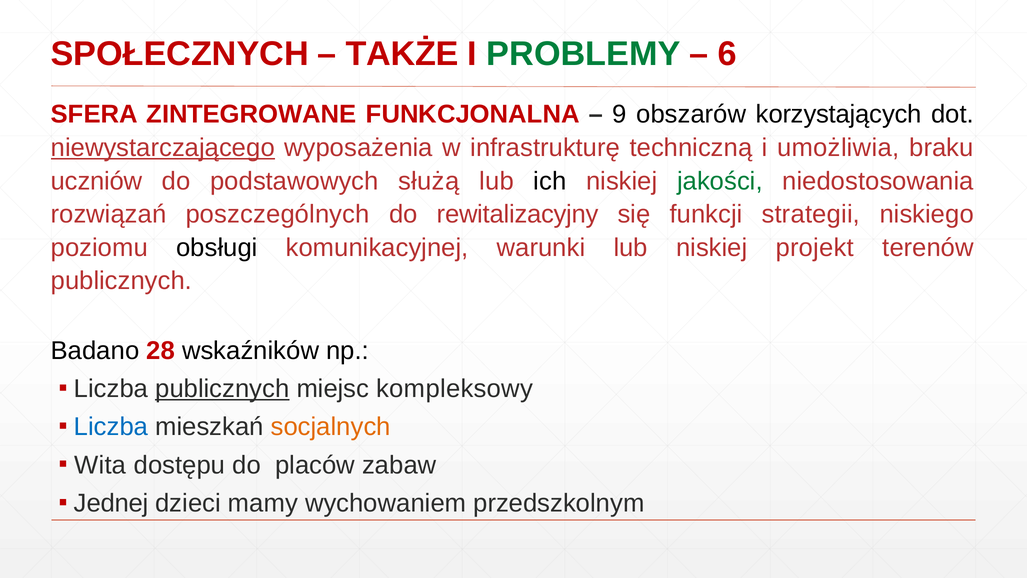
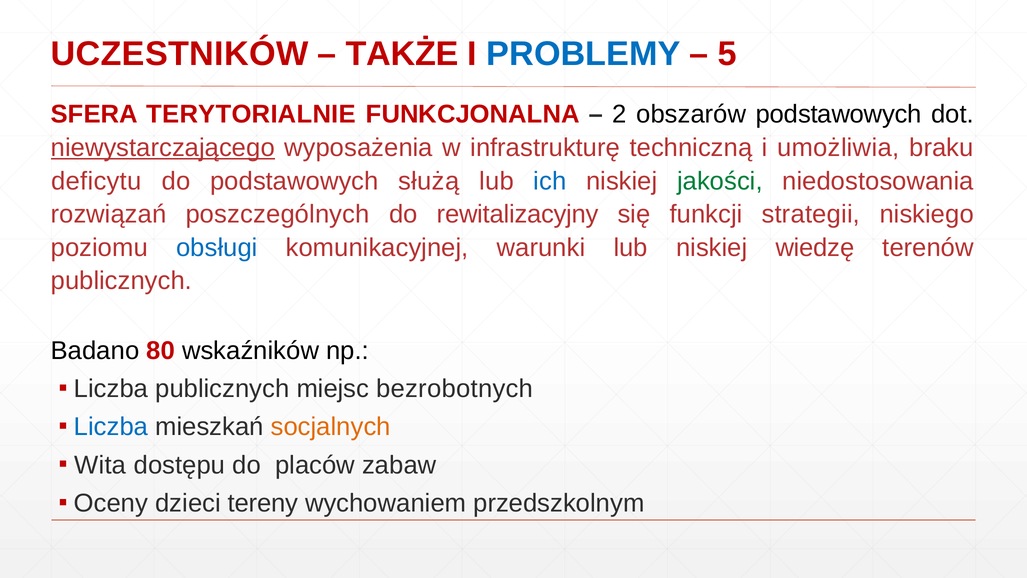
SPOŁECZNYCH: SPOŁECZNYCH -> UCZESTNIKÓW
PROBLEMY colour: green -> blue
6: 6 -> 5
ZINTEGROWANE: ZINTEGROWANE -> TERYTORIALNIE
9: 9 -> 2
obszarów korzystających: korzystających -> podstawowych
uczniów: uczniów -> deficytu
ich colour: black -> blue
obsługi colour: black -> blue
projekt: projekt -> wiedzę
28: 28 -> 80
publicznych at (222, 388) underline: present -> none
kompleksowy: kompleksowy -> bezrobotnych
Jednej: Jednej -> Oceny
mamy: mamy -> tereny
